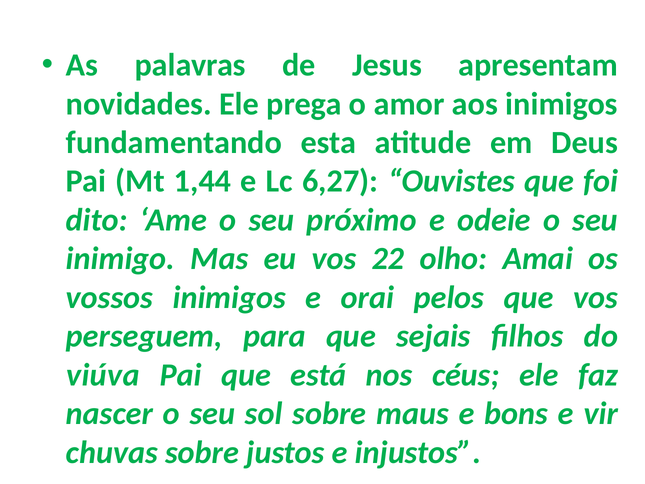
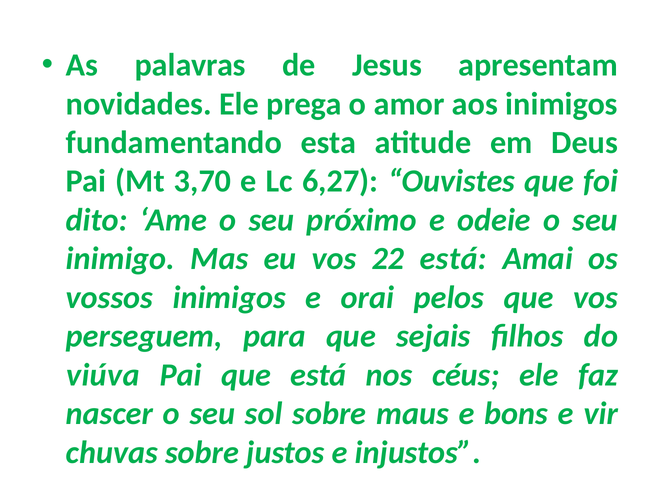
1,44: 1,44 -> 3,70
22 olho: olho -> está
